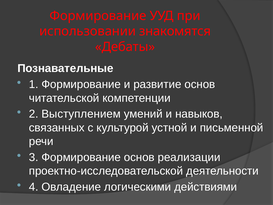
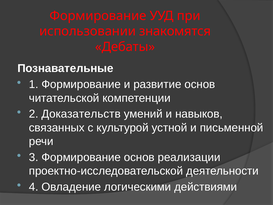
Выступлением: Выступлением -> Доказательств
